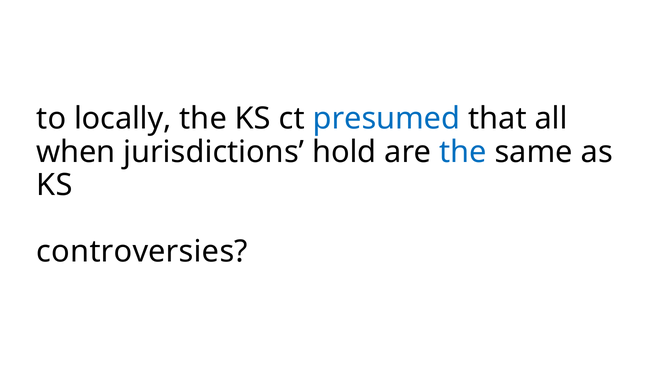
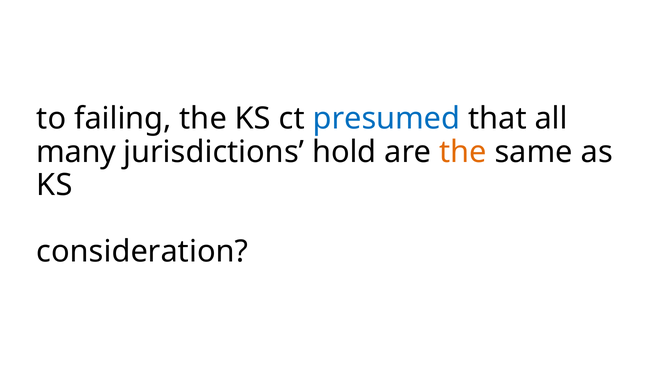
locally: locally -> failing
when: when -> many
the at (463, 152) colour: blue -> orange
controversies: controversies -> consideration
